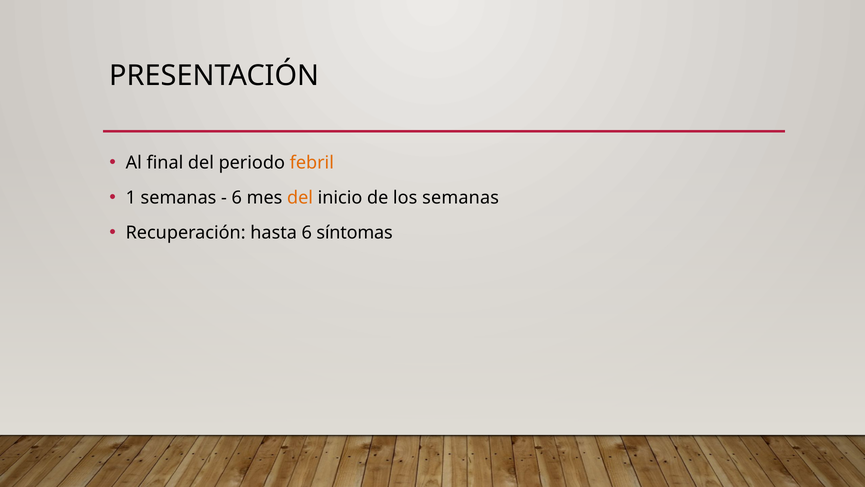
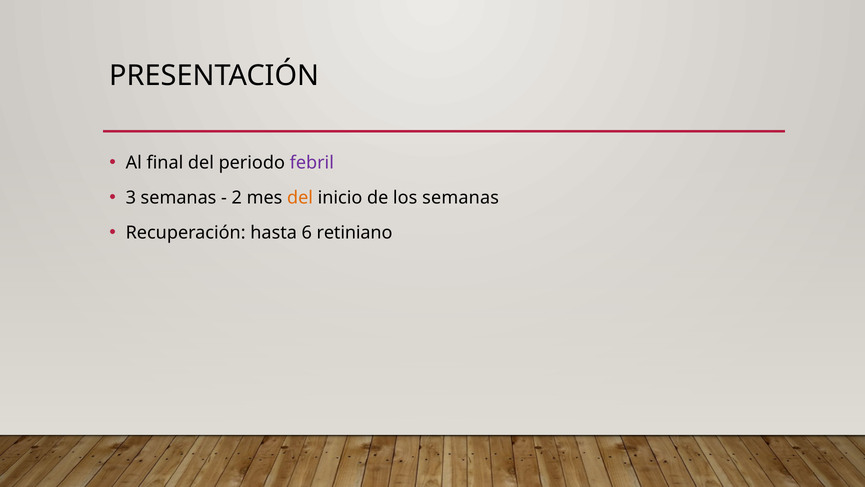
febril colour: orange -> purple
1: 1 -> 3
6 at (237, 198): 6 -> 2
síntomas: síntomas -> retiniano
